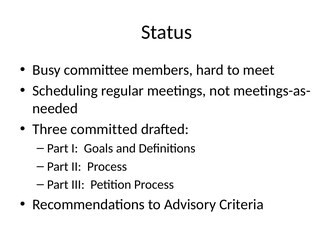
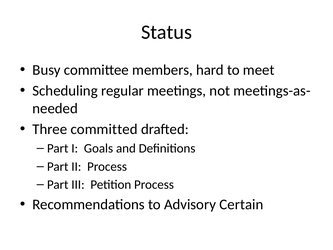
Criteria: Criteria -> Certain
